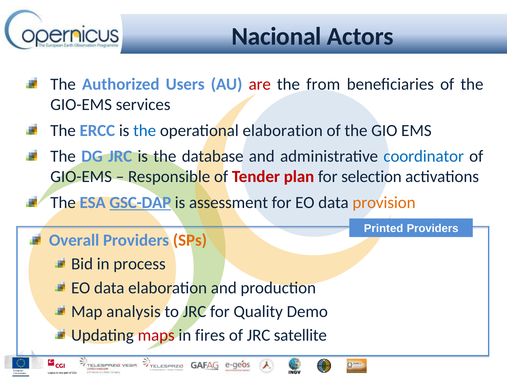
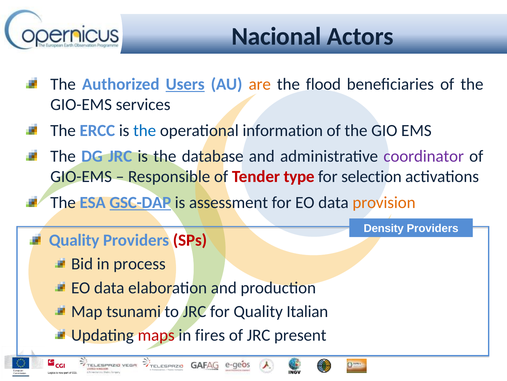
Users underline: none -> present
are colour: red -> orange
from: from -> flood
operational elaboration: elaboration -> information
coordinator colour: blue -> purple
plan: plan -> type
Printed: Printed -> Density
Overall at (74, 240): Overall -> Quality
SPs colour: orange -> red
analysis: analysis -> tsunami
Demo: Demo -> Italian
satellite: satellite -> present
